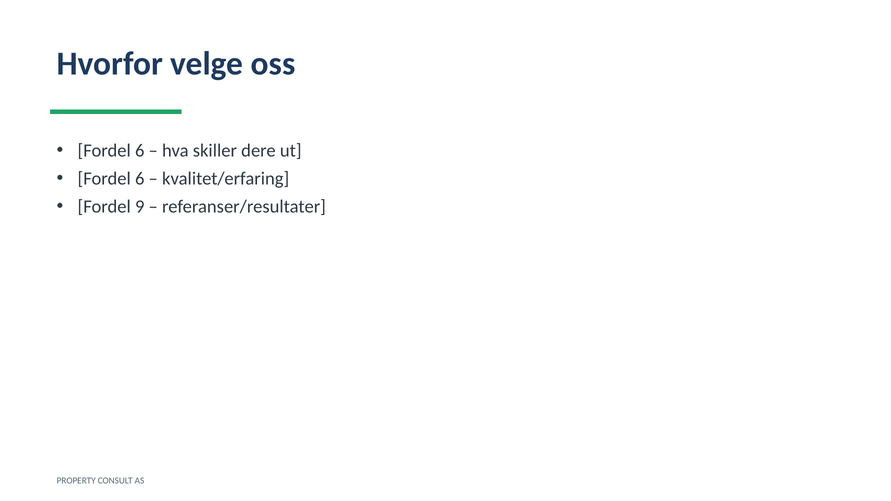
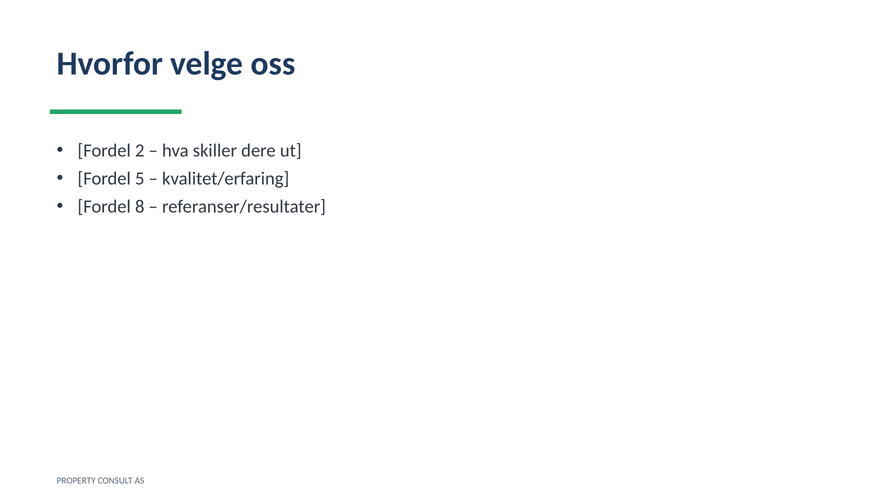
6 at (140, 151): 6 -> 2
6 at (140, 179): 6 -> 5
9: 9 -> 8
